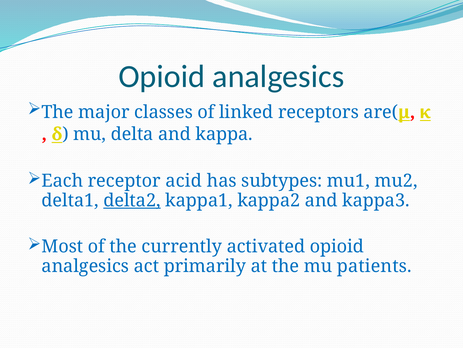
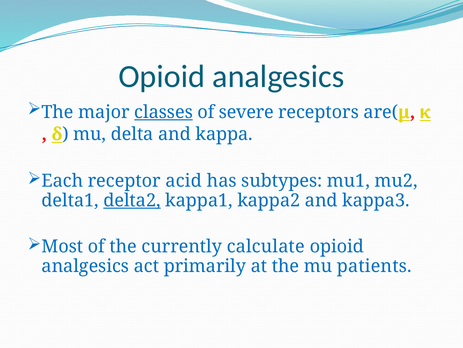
classes underline: none -> present
linked: linked -> severe
activated: activated -> calculate
